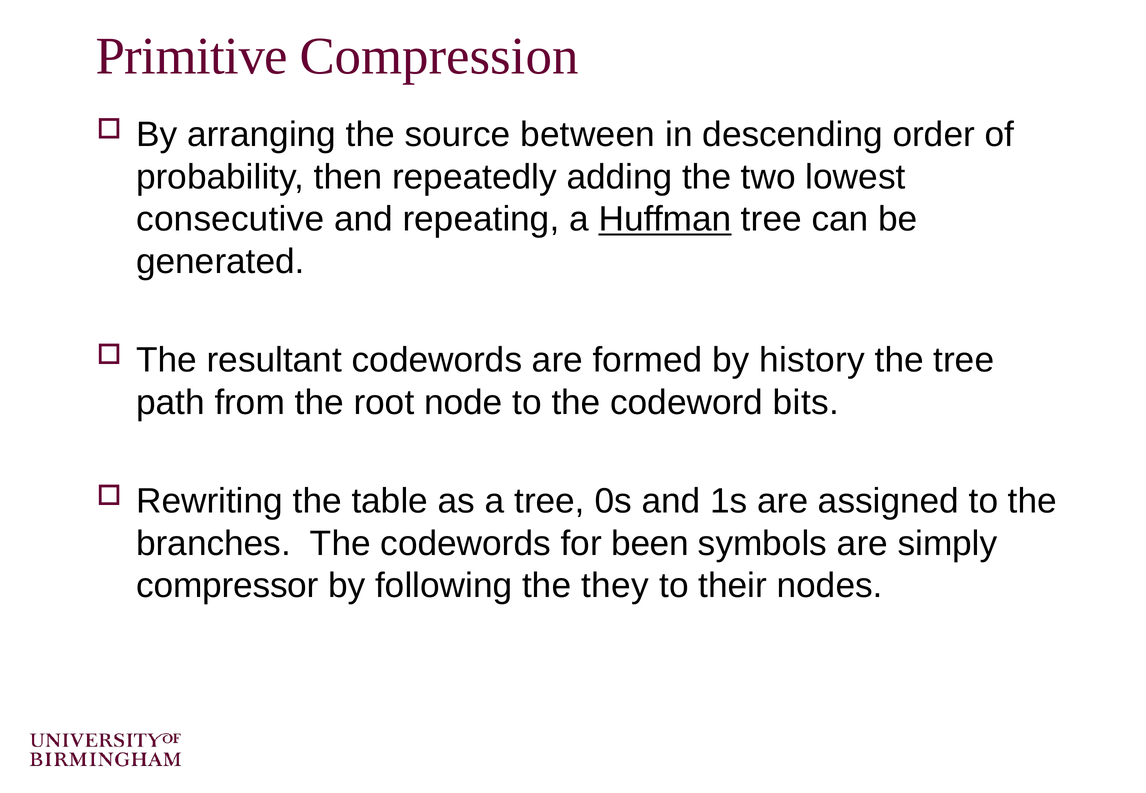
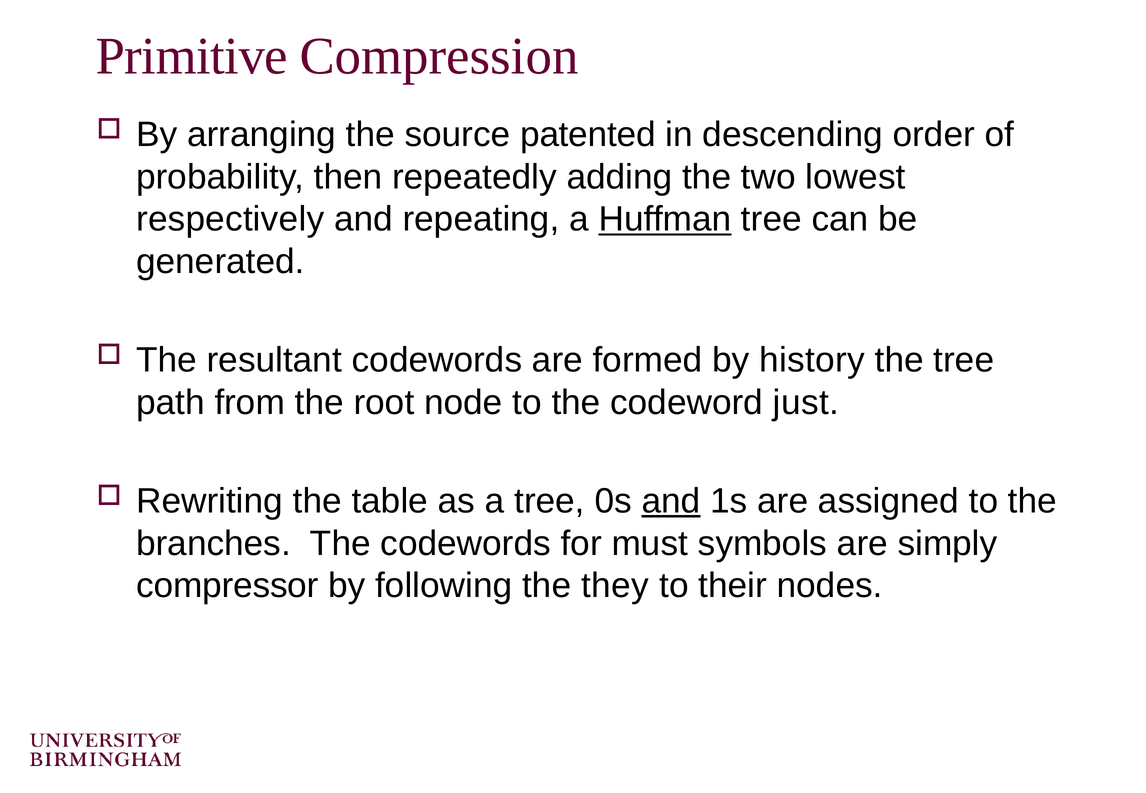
between: between -> patented
consecutive: consecutive -> respectively
bits: bits -> just
and at (671, 501) underline: none -> present
been: been -> must
